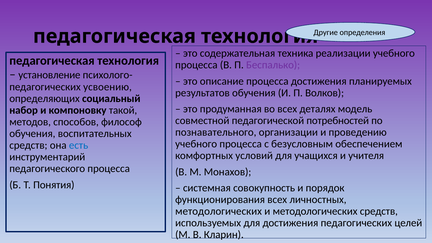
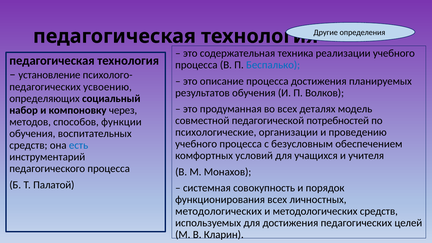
Беспалько colour: purple -> blue
такой: такой -> через
философ: философ -> функции
познавательного: познавательного -> психологические
Понятия: Понятия -> Палатой
